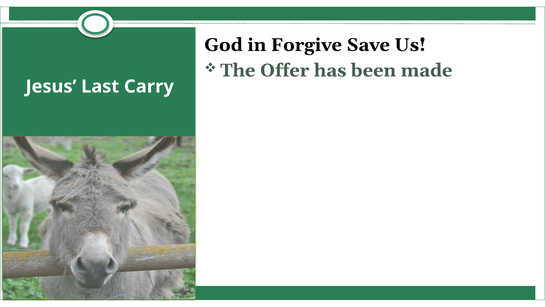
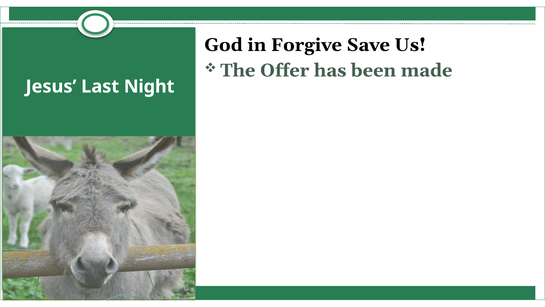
Carry: Carry -> Night
